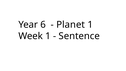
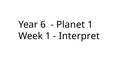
Sentence: Sentence -> Interpret
